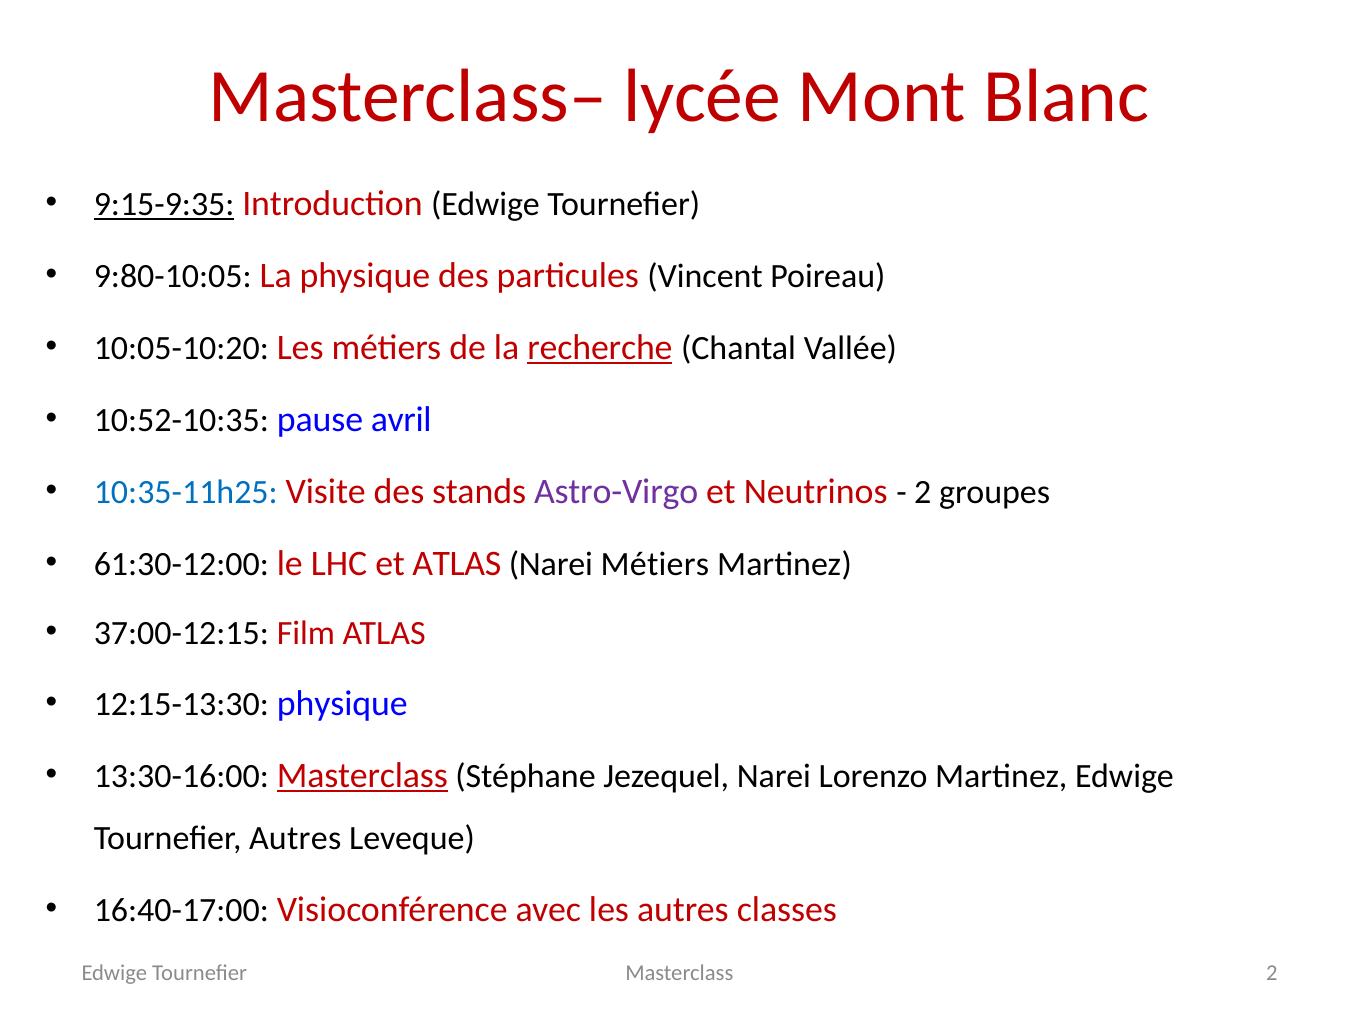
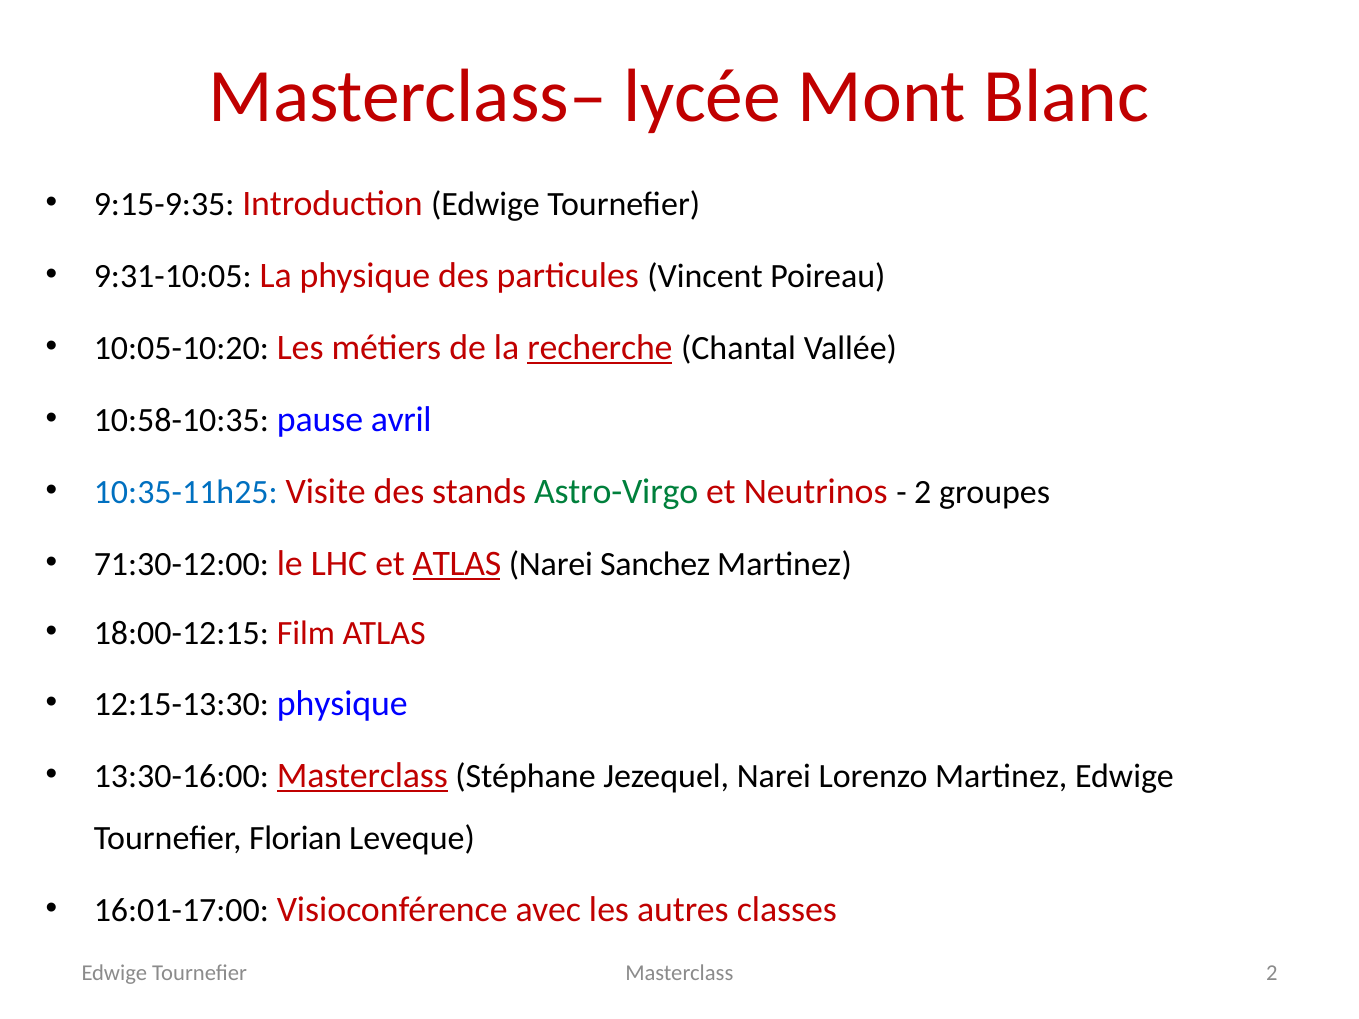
9:15-9:35 underline: present -> none
9:80-10:05: 9:80-10:05 -> 9:31-10:05
10:52-10:35: 10:52-10:35 -> 10:58-10:35
Astro-Virgo colour: purple -> green
61:30-12:00: 61:30-12:00 -> 71:30-12:00
ATLAS at (457, 564) underline: none -> present
Narei Métiers: Métiers -> Sanchez
37:00-12:15: 37:00-12:15 -> 18:00-12:15
Tournefier Autres: Autres -> Florian
16:40-17:00: 16:40-17:00 -> 16:01-17:00
